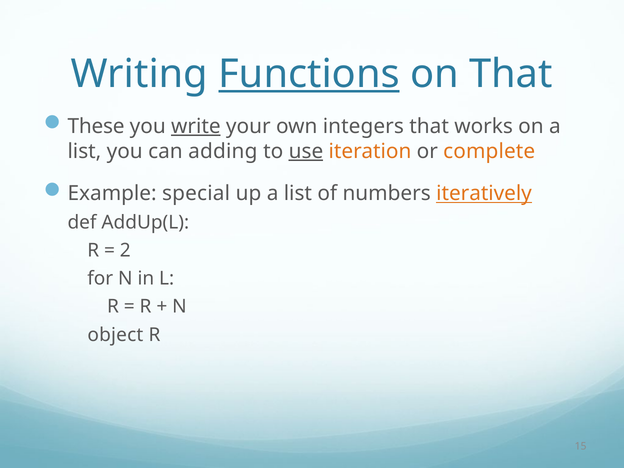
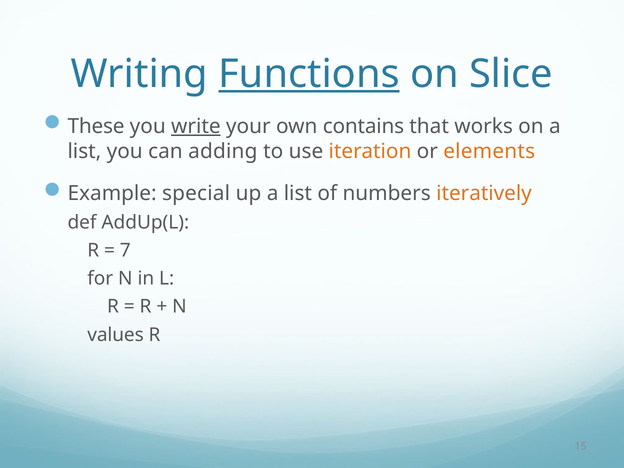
on That: That -> Slice
integers: integers -> contains
use underline: present -> none
complete: complete -> elements
iteratively underline: present -> none
2: 2 -> 7
object: object -> values
